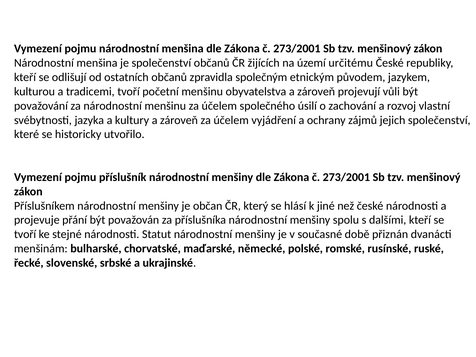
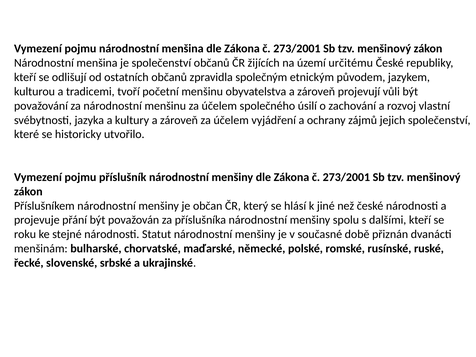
tvoří at (25, 234): tvoří -> roku
